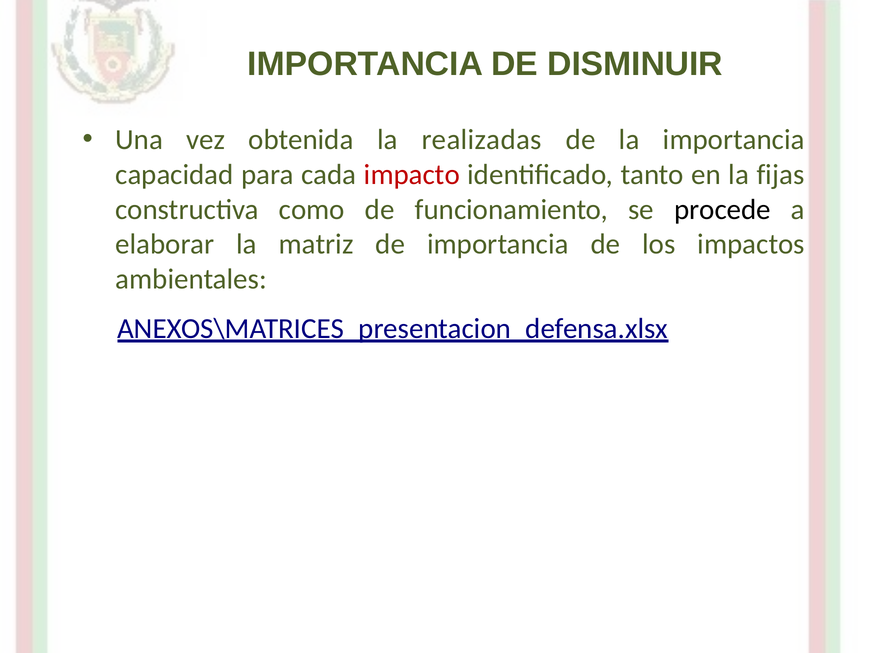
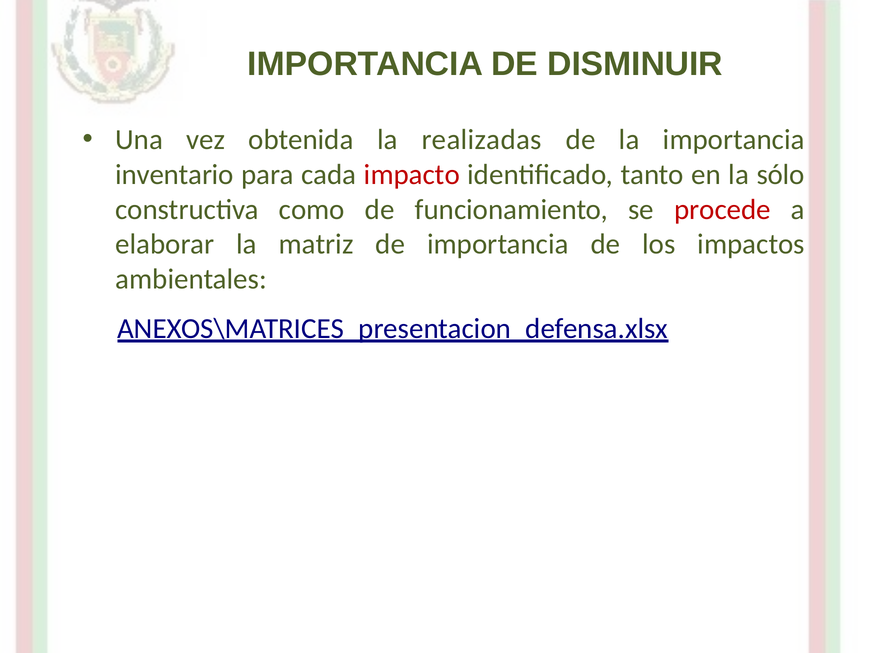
capacidad: capacidad -> inventario
fijas: fijas -> sólo
procede colour: black -> red
